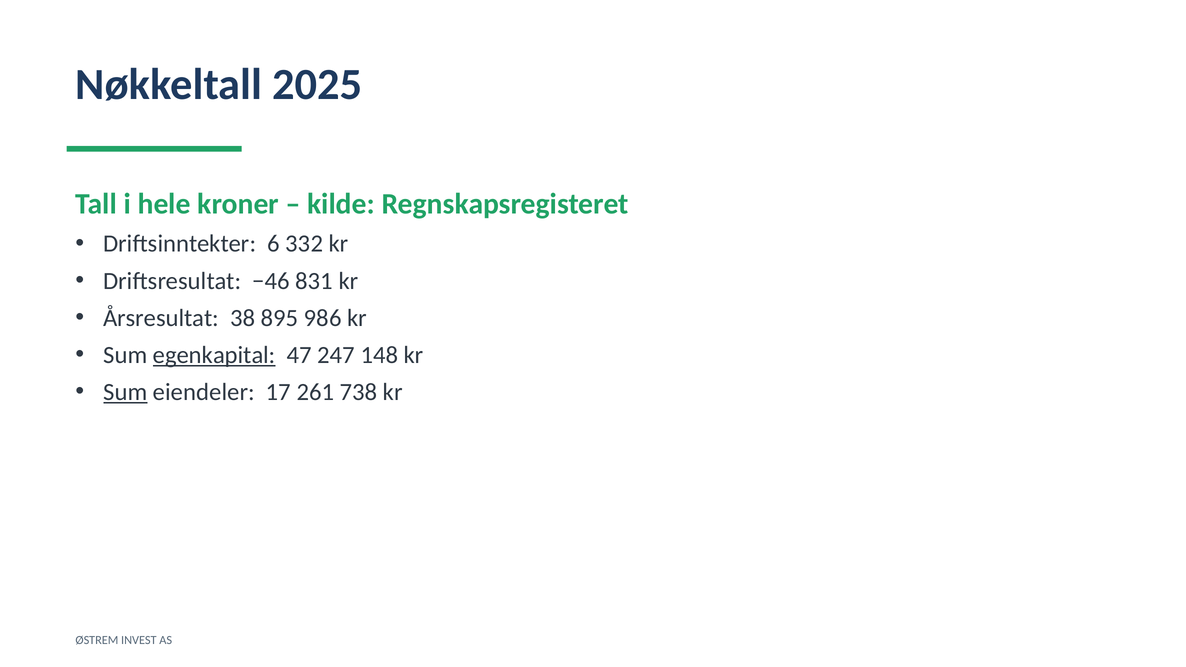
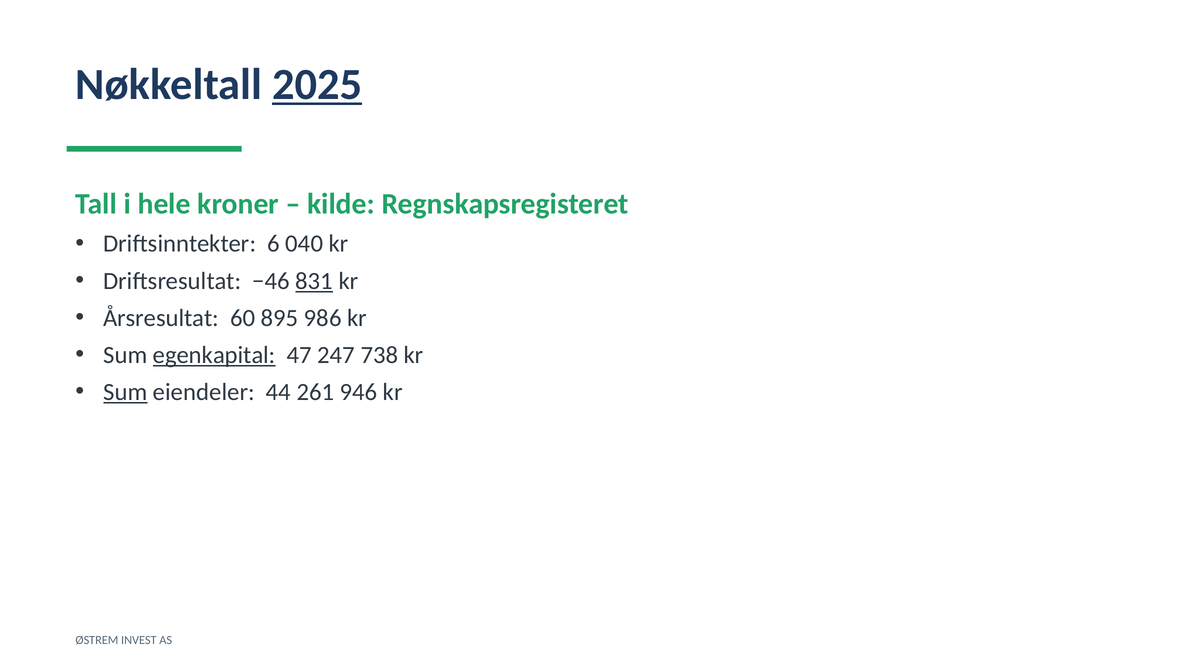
2025 underline: none -> present
332: 332 -> 040
831 underline: none -> present
38: 38 -> 60
148: 148 -> 738
17: 17 -> 44
738: 738 -> 946
